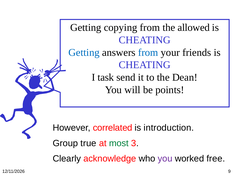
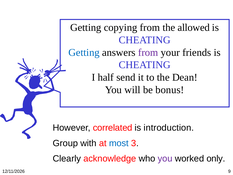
from at (148, 52) colour: blue -> purple
task: task -> half
points: points -> bonus
true: true -> with
most colour: green -> blue
free: free -> only
